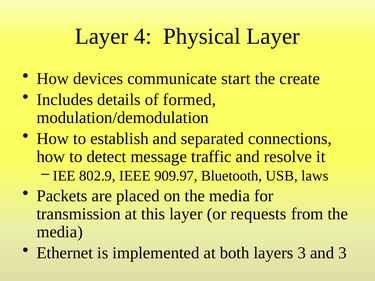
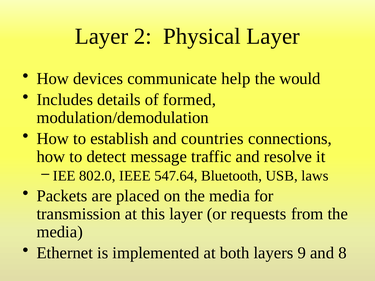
4: 4 -> 2
start: start -> help
create: create -> would
separated: separated -> countries
802.9: 802.9 -> 802.0
909.97: 909.97 -> 547.64
layers 3: 3 -> 9
and 3: 3 -> 8
